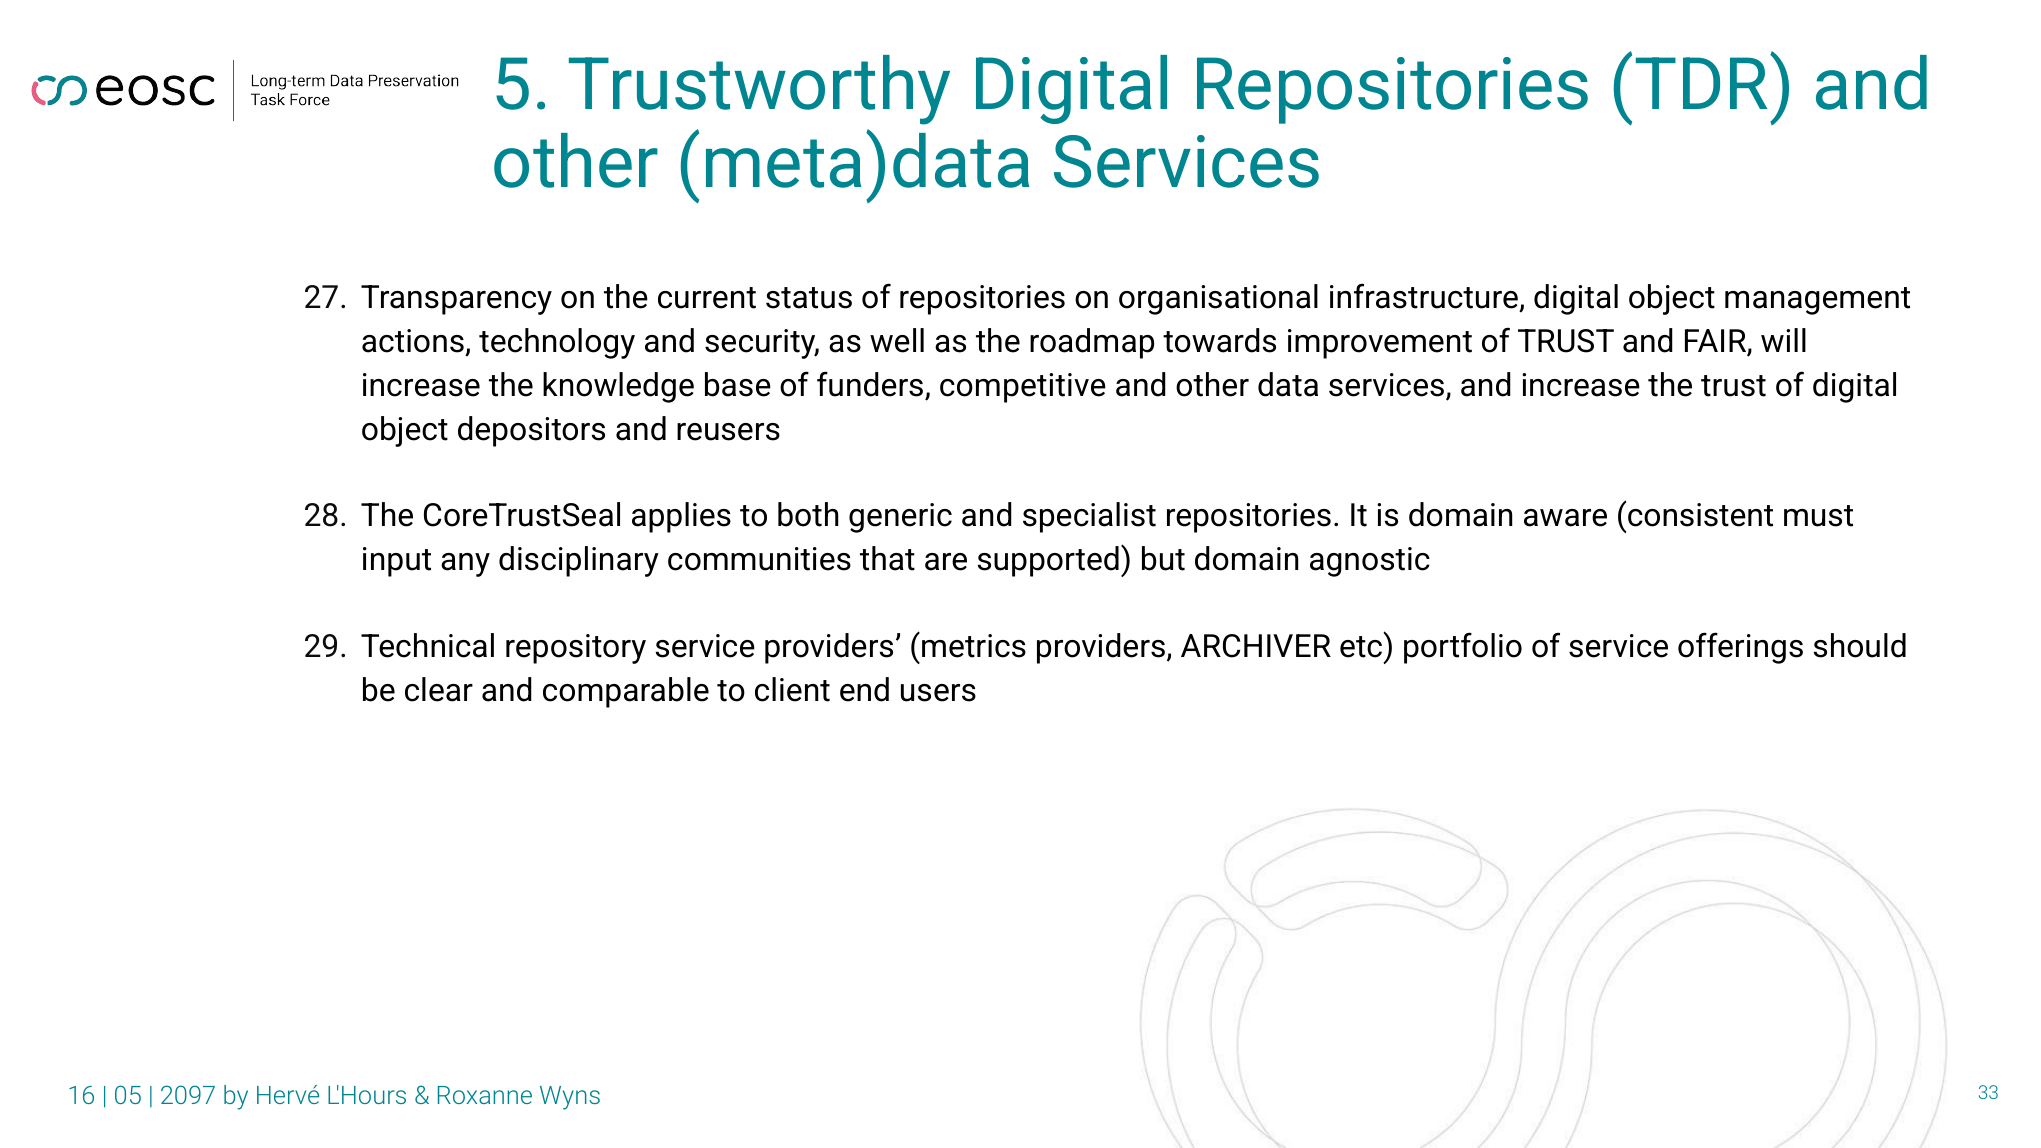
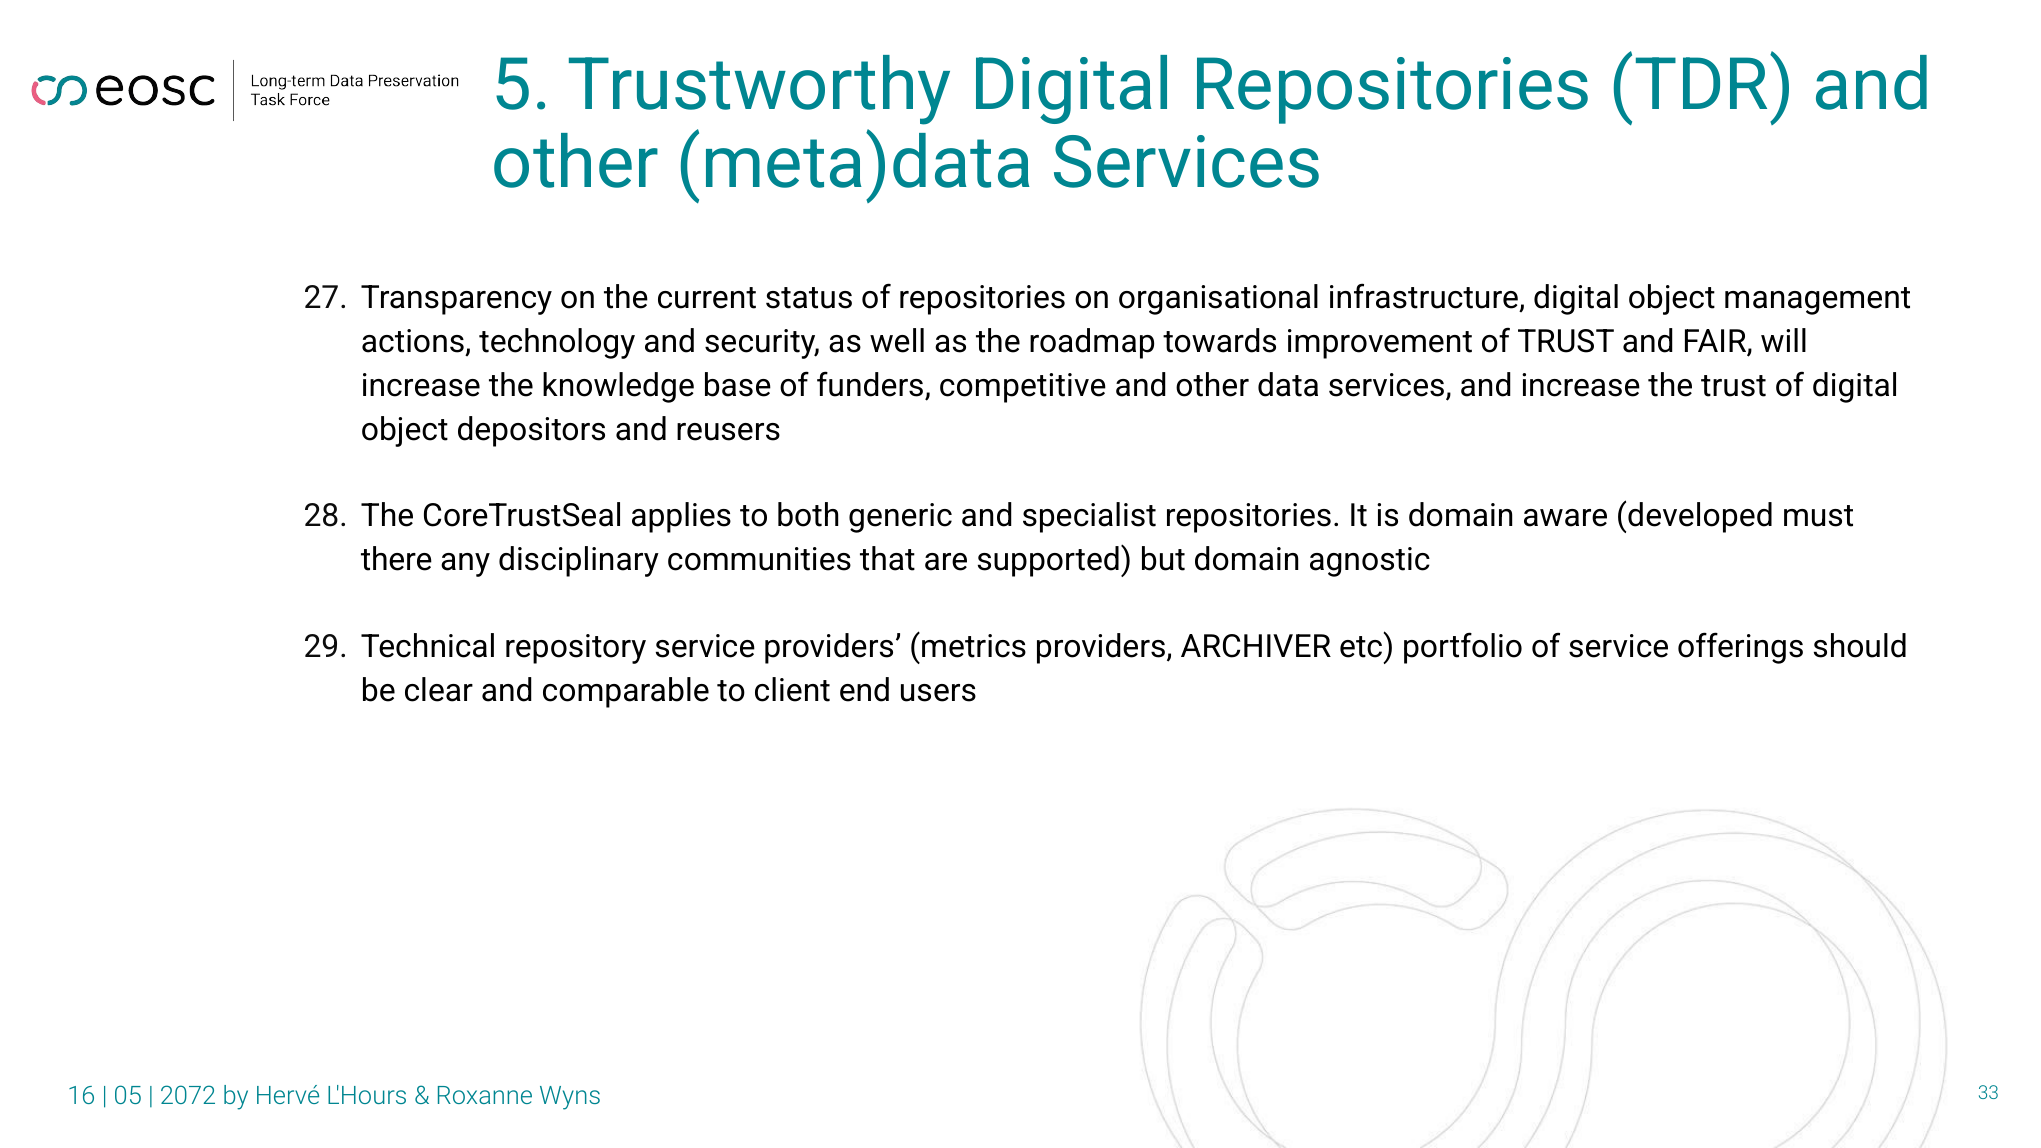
consistent: consistent -> developed
input: input -> there
2097: 2097 -> 2072
